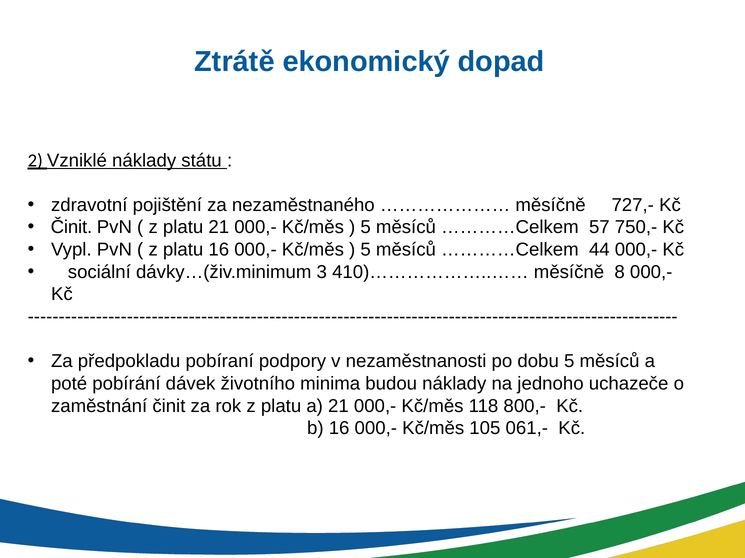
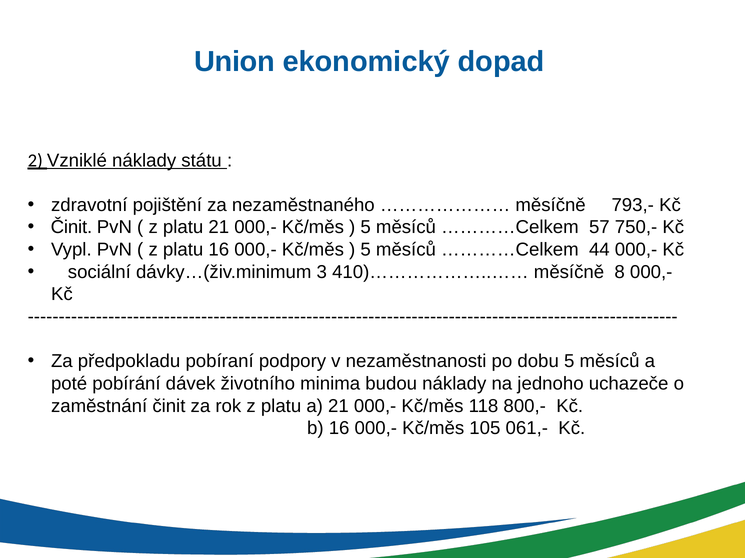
Ztrátě: Ztrátě -> Union
727,-: 727,- -> 793,-
